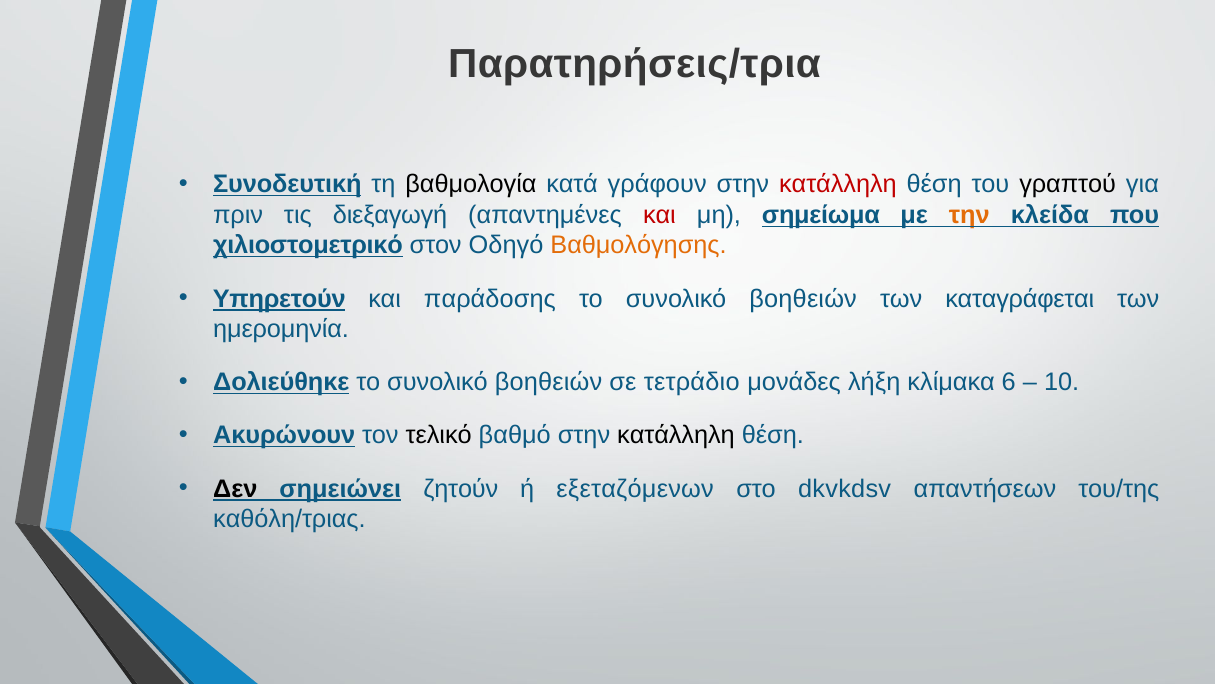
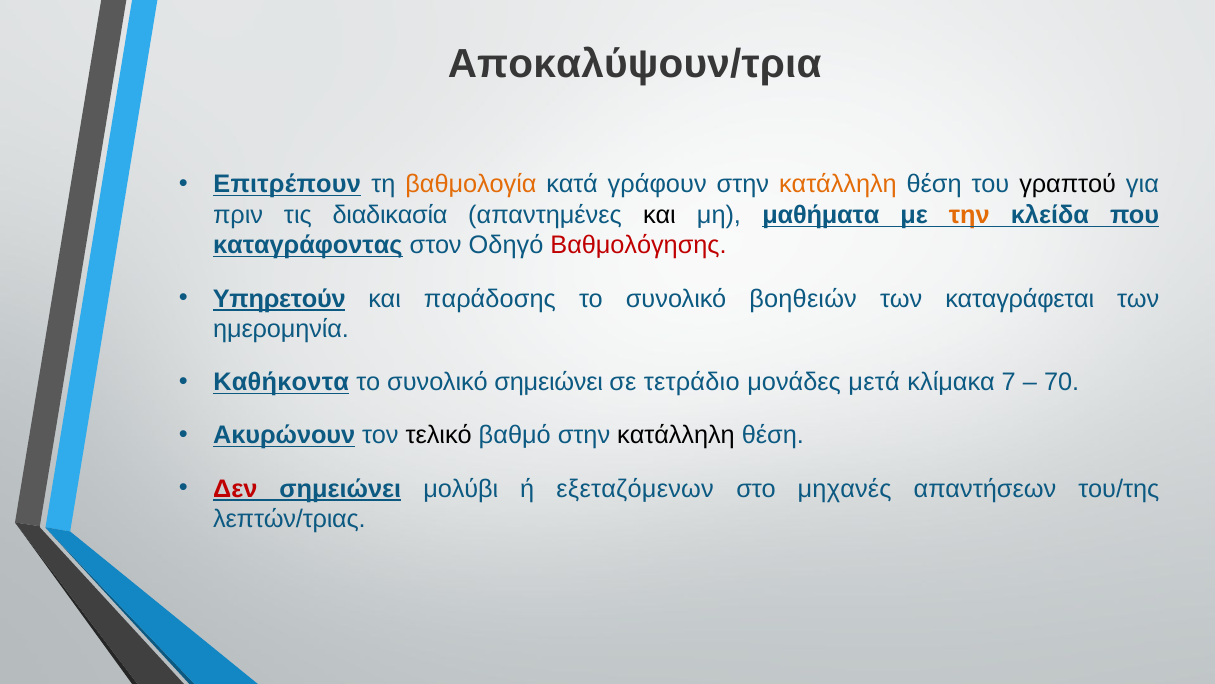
Παρατηρήσεις/τρια: Παρατηρήσεις/τρια -> Αποκαλύψουν/τρια
Συνοδευτική: Συνοδευτική -> Επιτρέπουν
βαθμολογία colour: black -> orange
κατάλληλη at (838, 184) colour: red -> orange
διεξαγωγή: διεξαγωγή -> διαδικασία
και at (659, 215) colour: red -> black
σημείωμα: σημείωμα -> μαθήματα
χιλιοστομετρικό: χιλιοστομετρικό -> καταγράφοντας
Βαθμολόγησης colour: orange -> red
Δολιεύθηκε: Δολιεύθηκε -> Καθήκοντα
βοηθειών at (548, 382): βοηθειών -> σημειώνει
λήξη: λήξη -> μετά
6: 6 -> 7
10: 10 -> 70
Δεν colour: black -> red
ζητούν: ζητούν -> μολύβι
dkvkdsv: dkvkdsv -> μηχανές
καθόλη/τριας: καθόλη/τριας -> λεπτών/τριας
